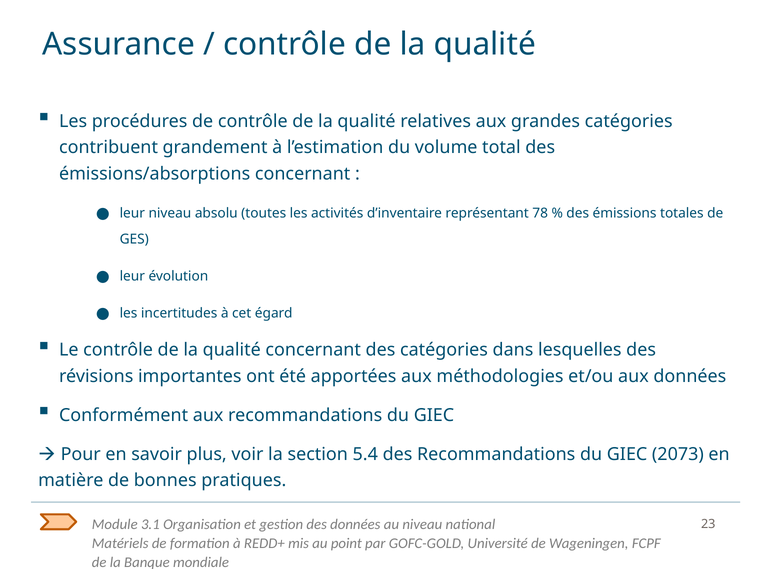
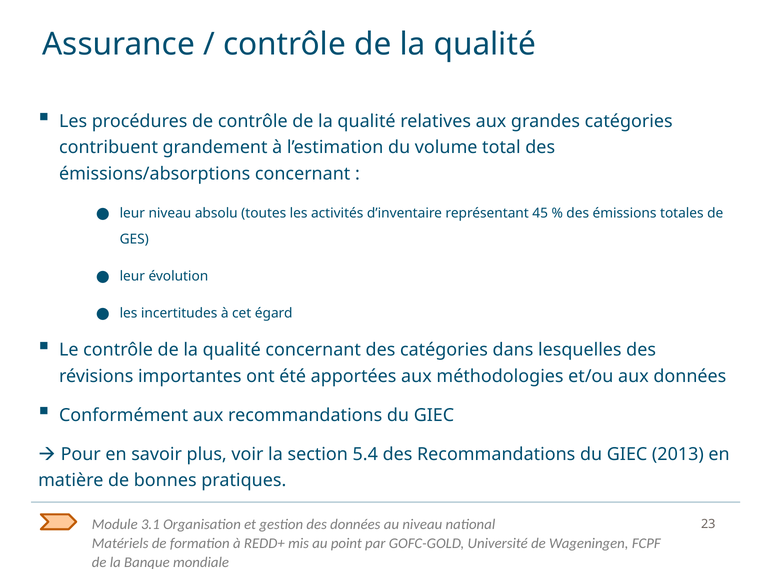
78: 78 -> 45
2073: 2073 -> 2013
